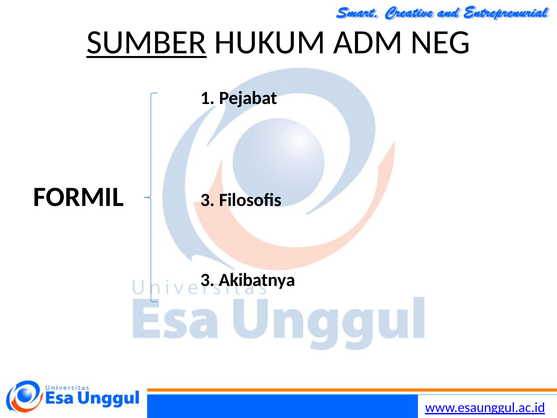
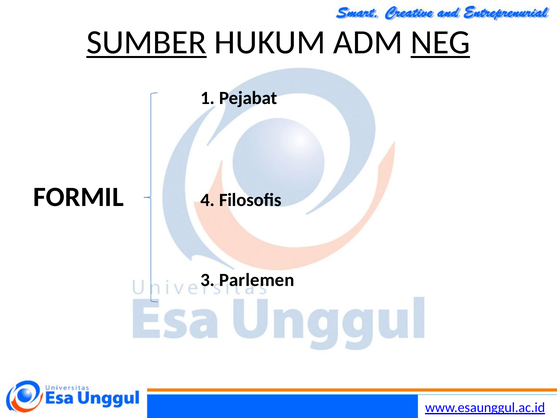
NEG underline: none -> present
FORMIL 3: 3 -> 4
Akibatnya: Akibatnya -> Parlemen
